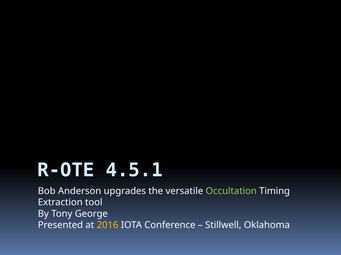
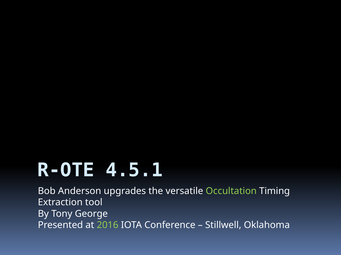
2016 colour: yellow -> light green
